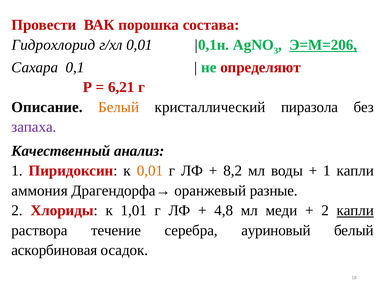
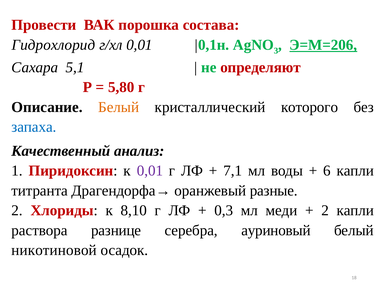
0,1: 0,1 -> 5,1
6,21: 6,21 -> 5,80
пиразола: пиразола -> которого
запаха colour: purple -> blue
0,01 at (150, 170) colour: orange -> purple
8,2: 8,2 -> 7,1
1 at (327, 170): 1 -> 6
аммония: аммония -> титранта
1,01: 1,01 -> 8,10
4,8: 4,8 -> 0,3
капли at (355, 210) underline: present -> none
течение: течение -> разнице
аскорбиновая: аскорбиновая -> никотиновой
